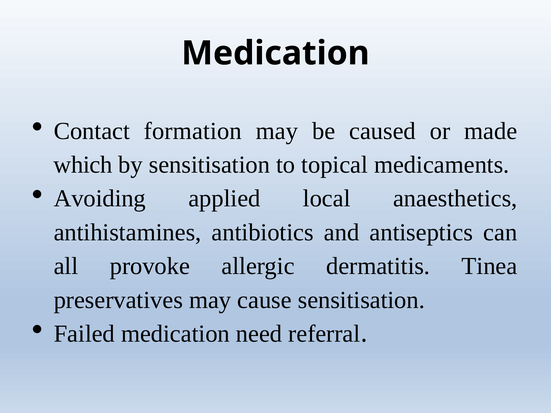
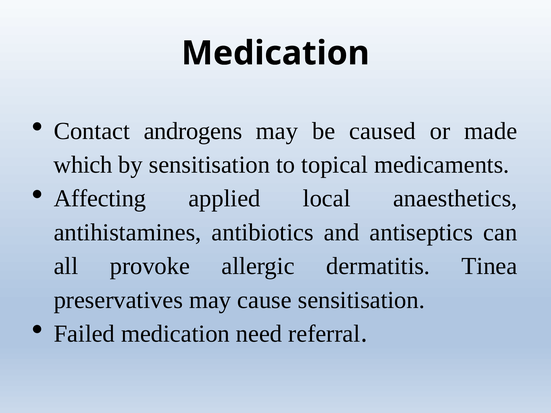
formation: formation -> androgens
Avoiding: Avoiding -> Affecting
